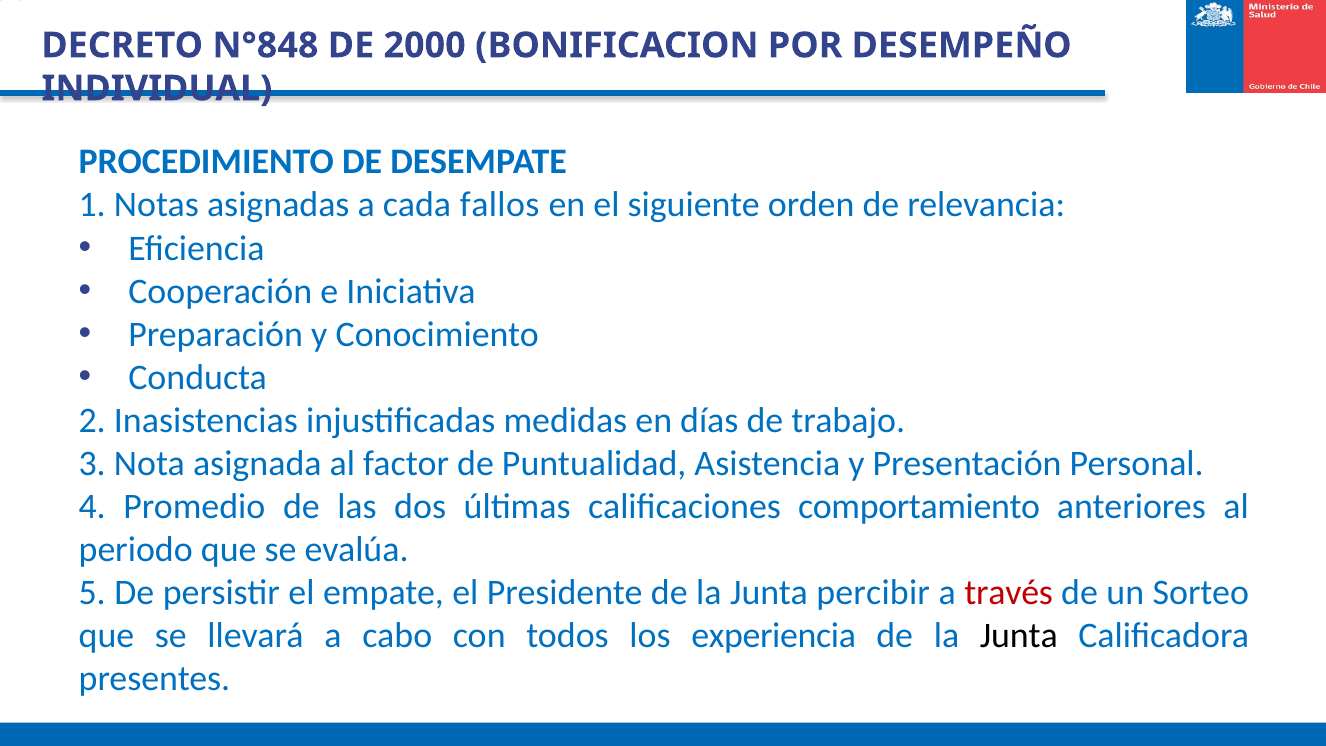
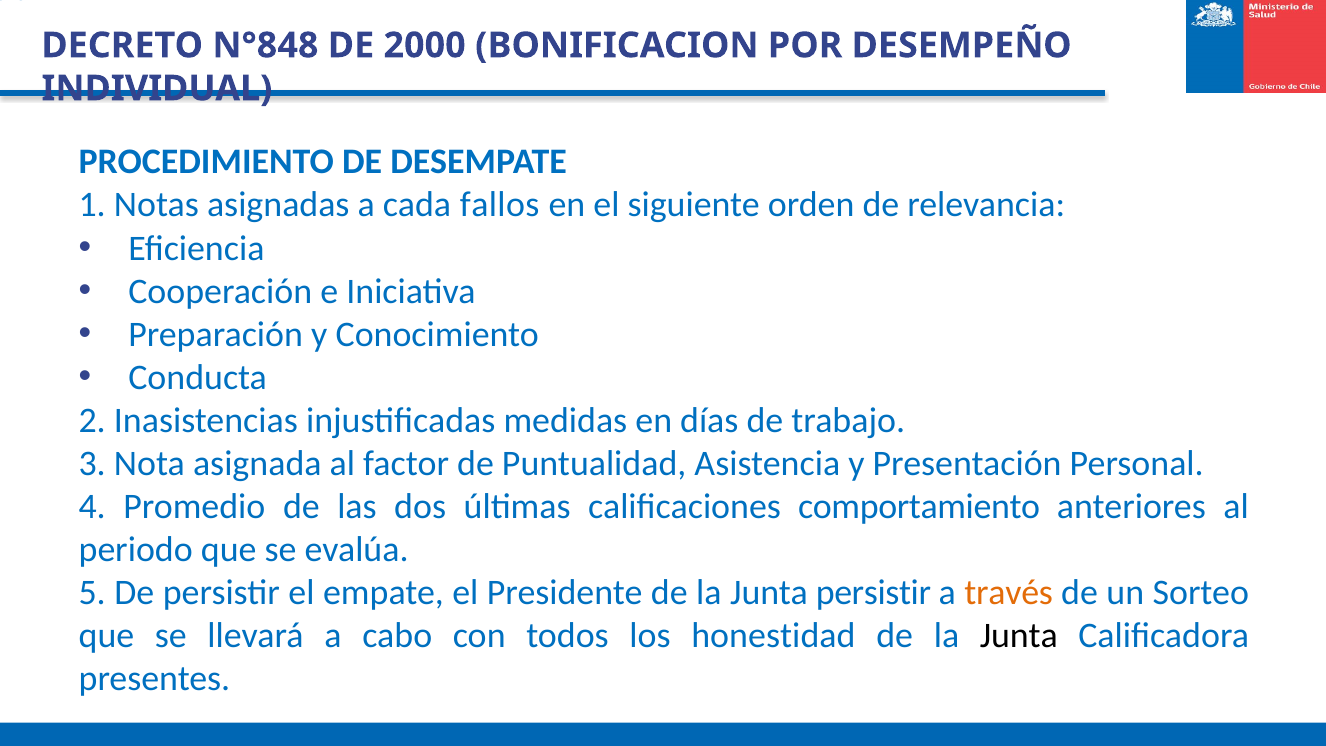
Junta percibir: percibir -> persistir
través colour: red -> orange
experiencia: experiencia -> honestidad
